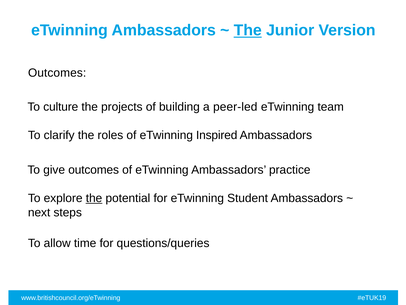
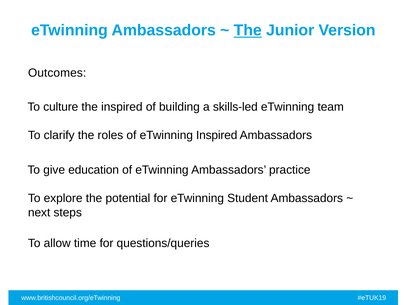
the projects: projects -> inspired
peer-led: peer-led -> skills-led
give outcomes: outcomes -> education
the at (94, 198) underline: present -> none
